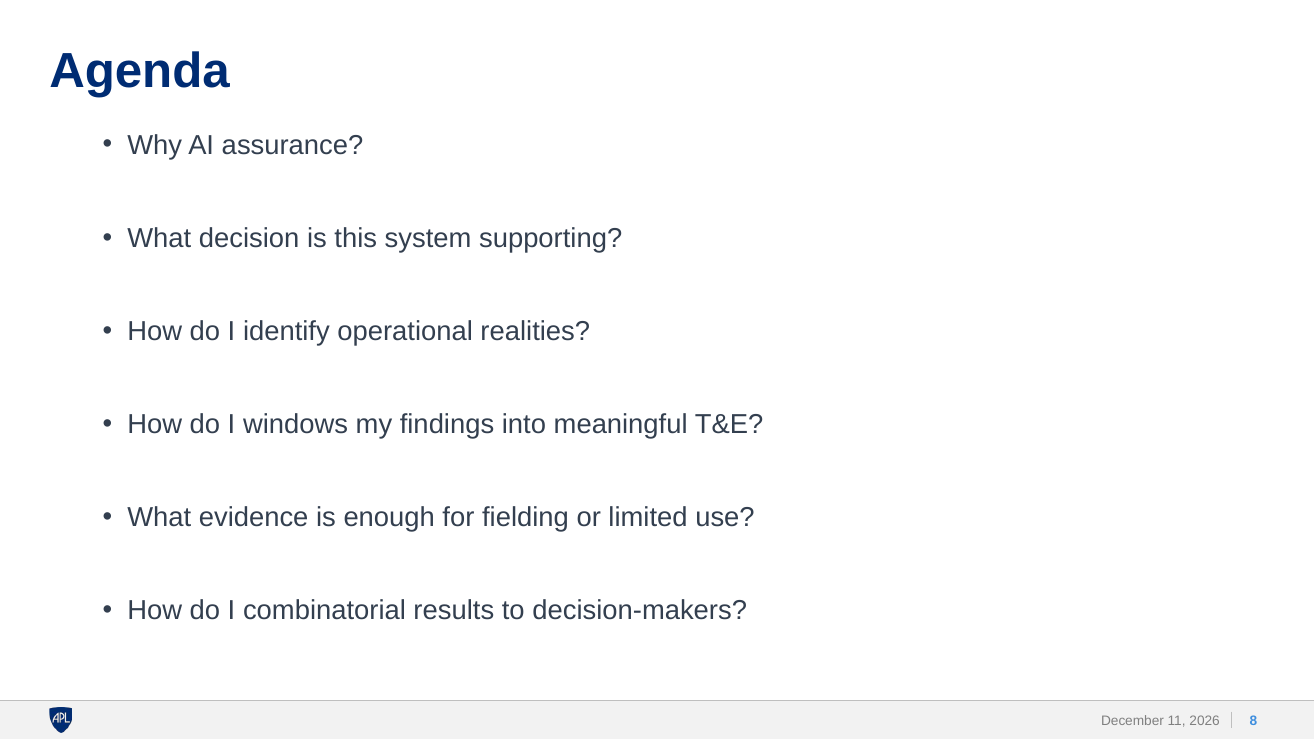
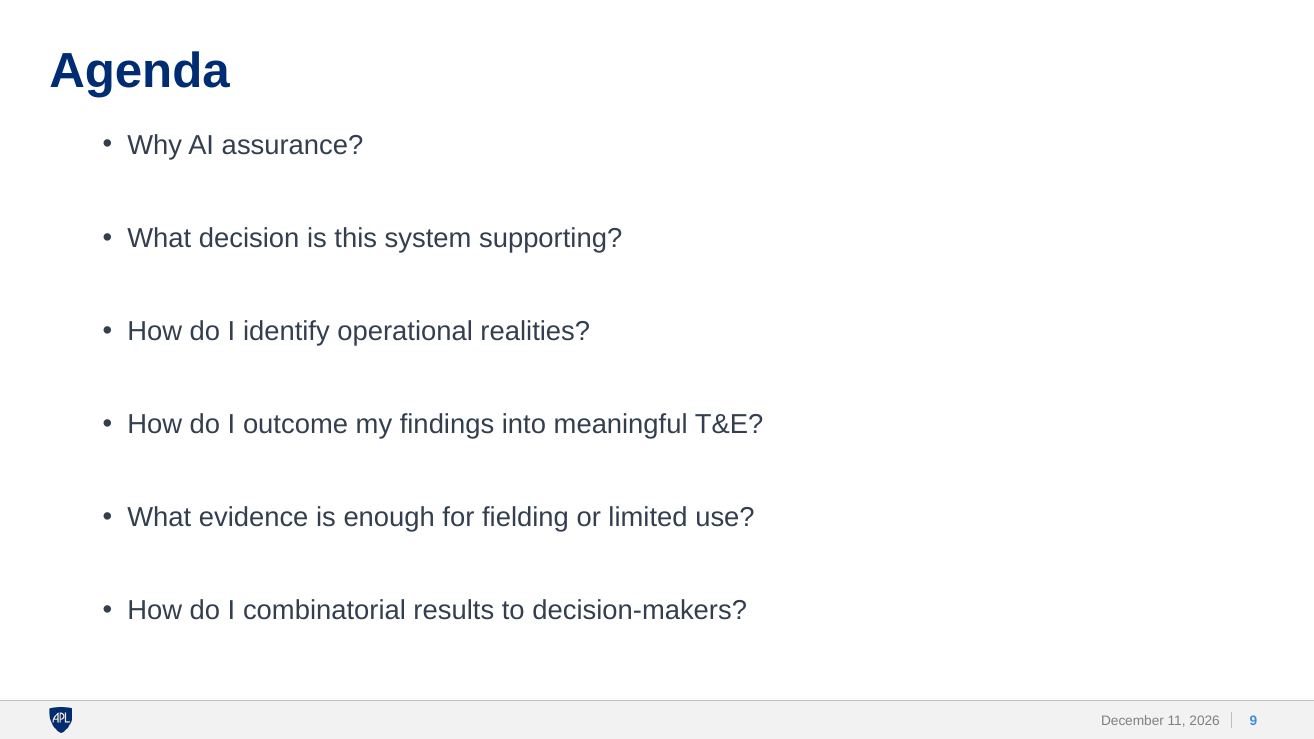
windows: windows -> outcome
8: 8 -> 9
